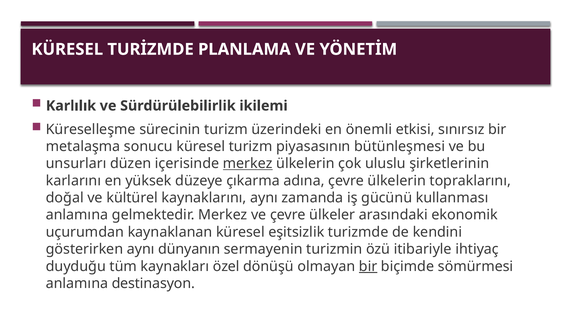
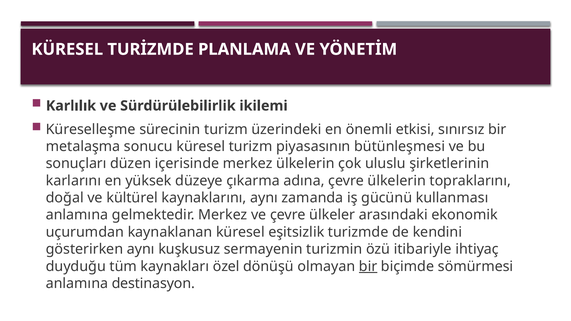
unsurları: unsurları -> sonuçları
merkez at (248, 164) underline: present -> none
dünyanın: dünyanın -> kuşkusuz
